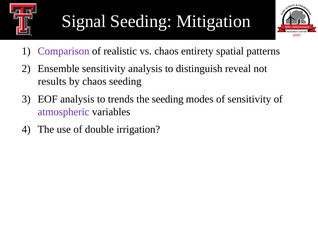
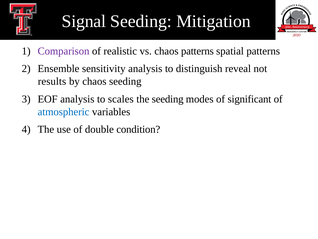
chaos entirety: entirety -> patterns
trends: trends -> scales
of sensitivity: sensitivity -> significant
atmospheric colour: purple -> blue
irrigation: irrigation -> condition
